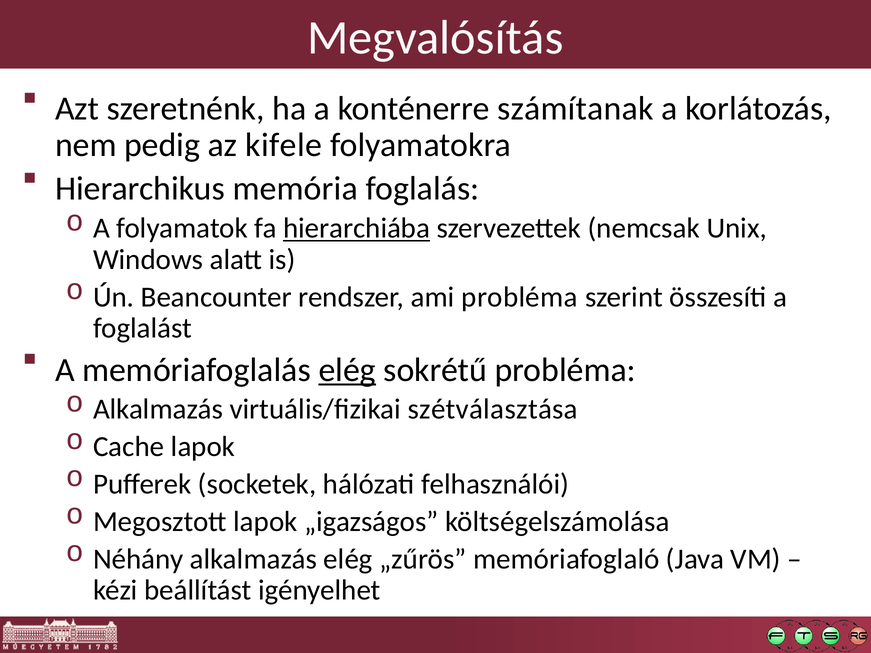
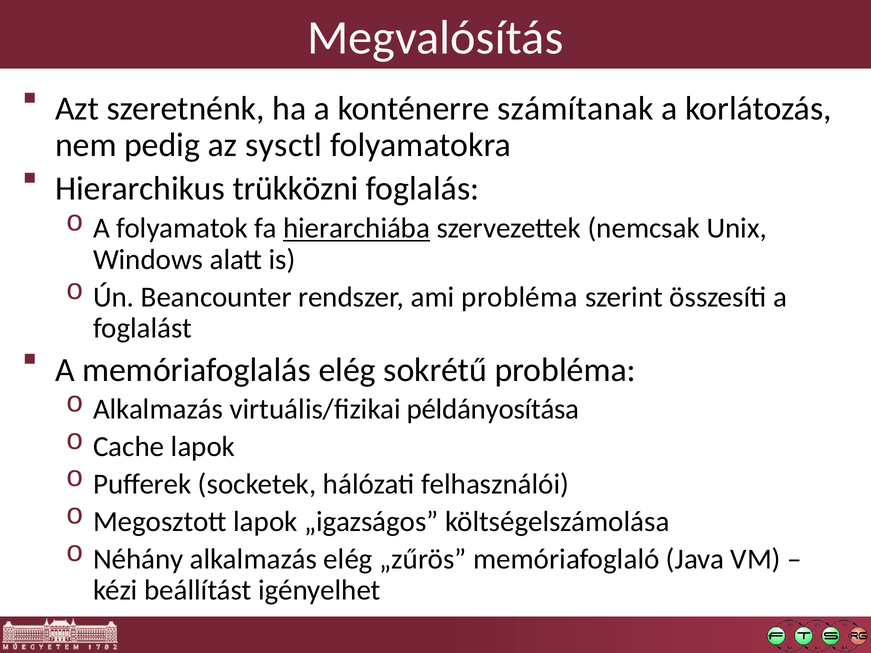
kifele: kifele -> sysctl
memória: memória -> trükközni
elég at (347, 370) underline: present -> none
szétválasztása: szétválasztása -> példányosítása
